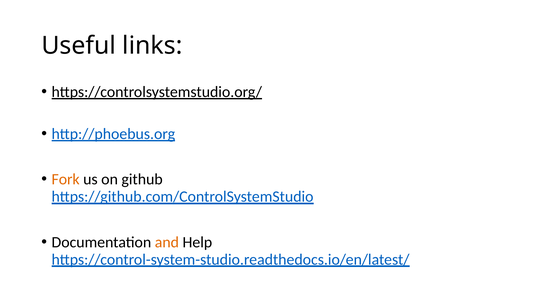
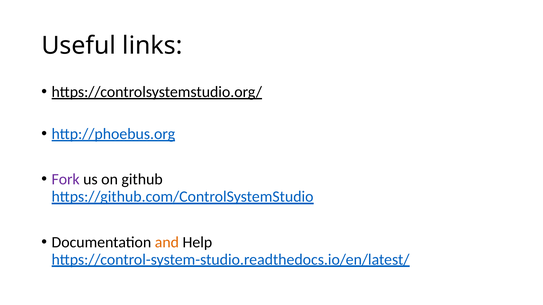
Fork colour: orange -> purple
